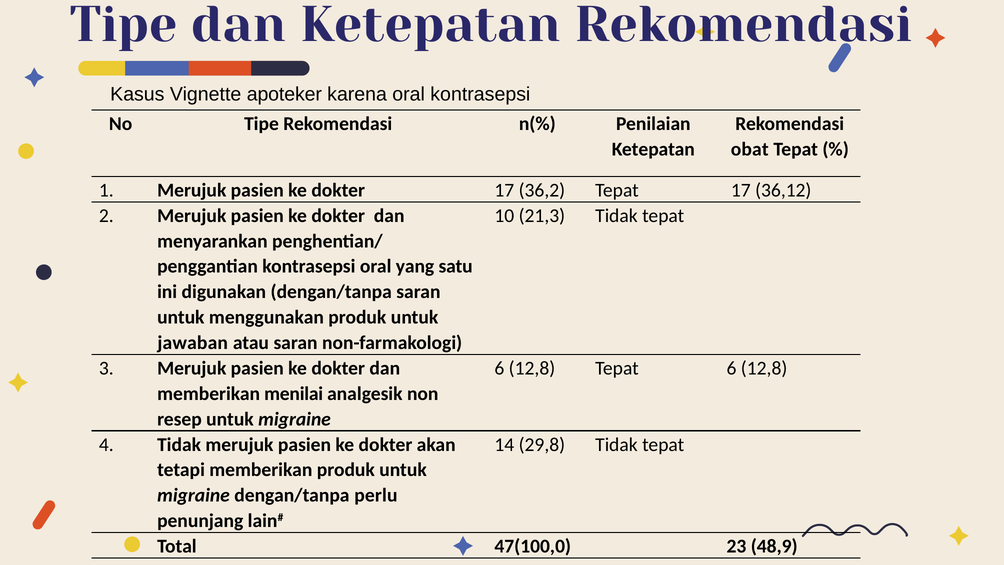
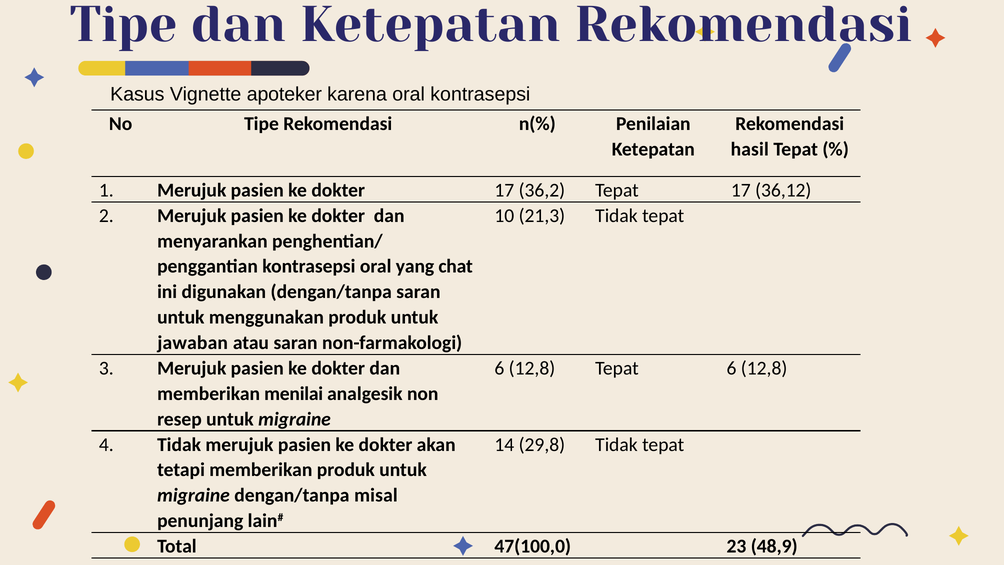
obat: obat -> hasil
satu: satu -> chat
perlu: perlu -> misal
